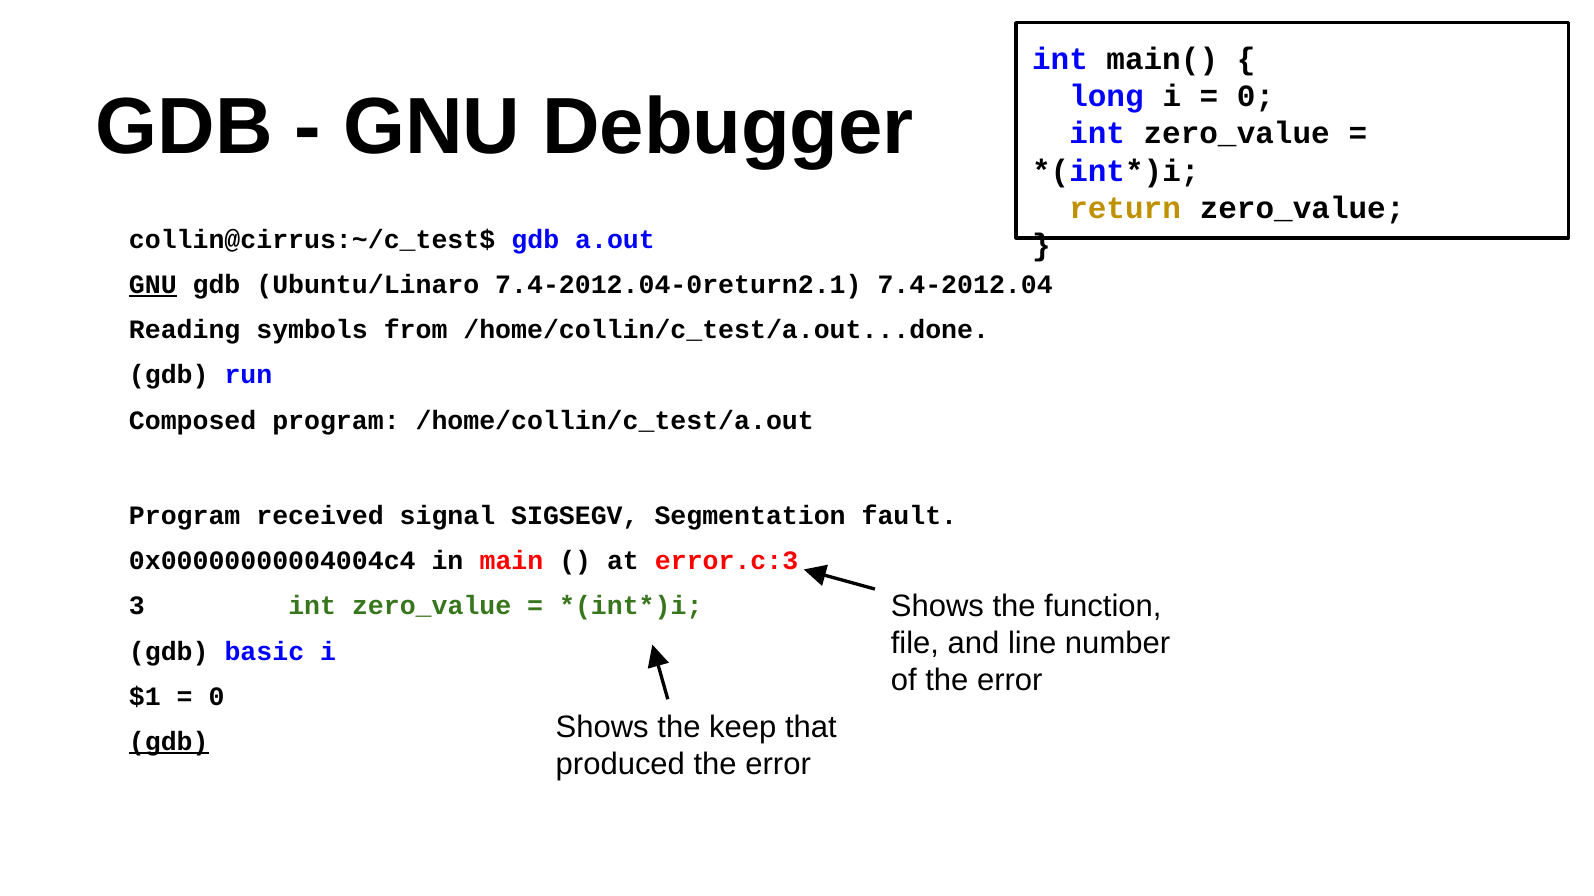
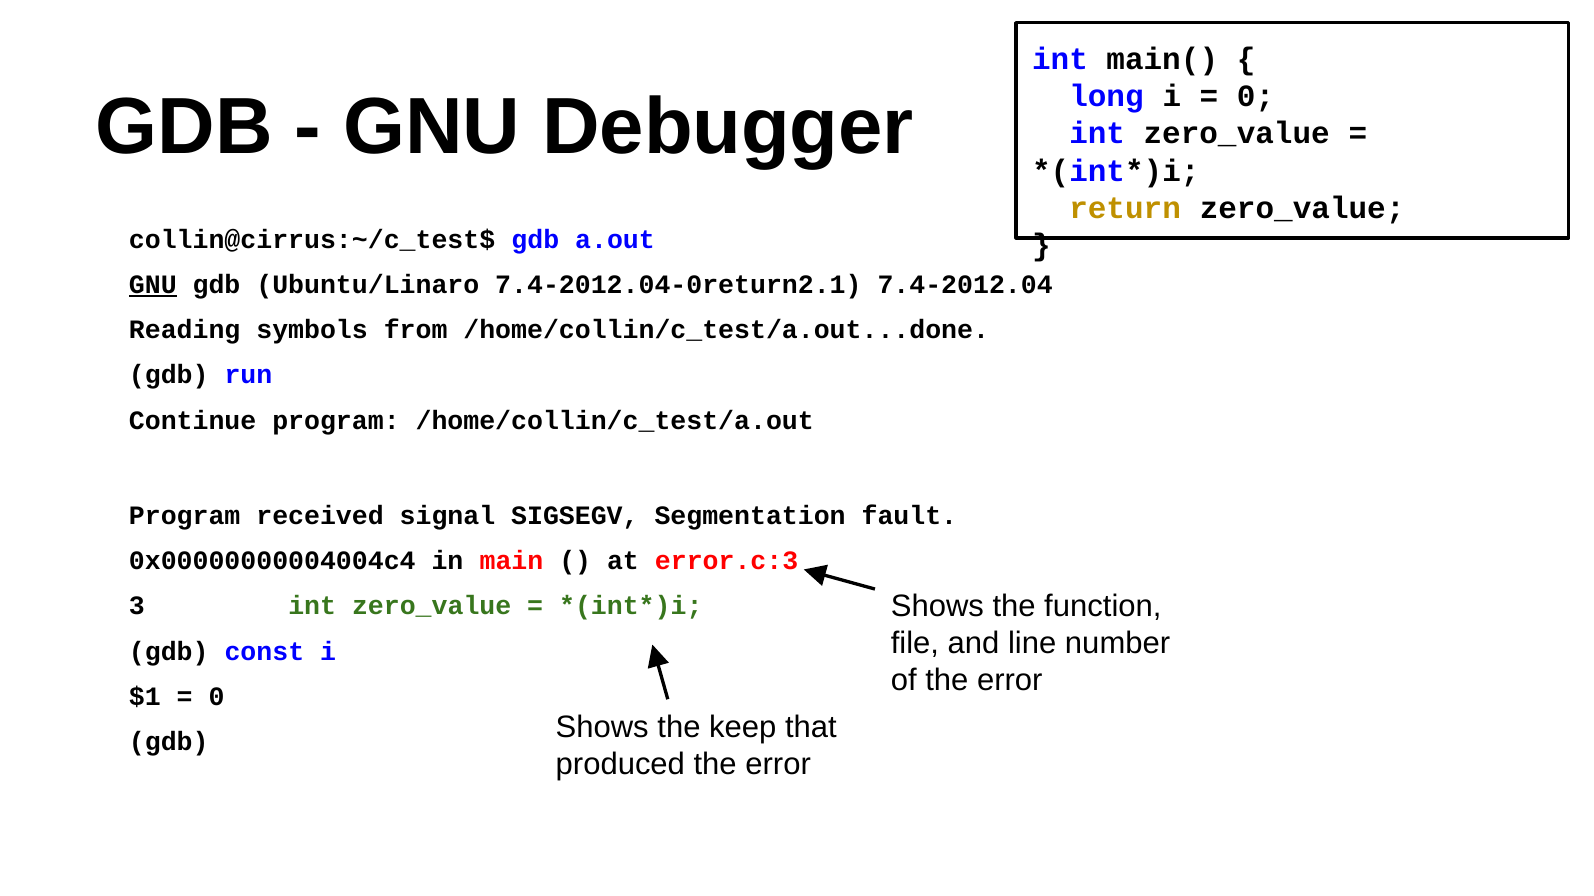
Composed: Composed -> Continue
basic: basic -> const
gdb at (169, 742) underline: present -> none
